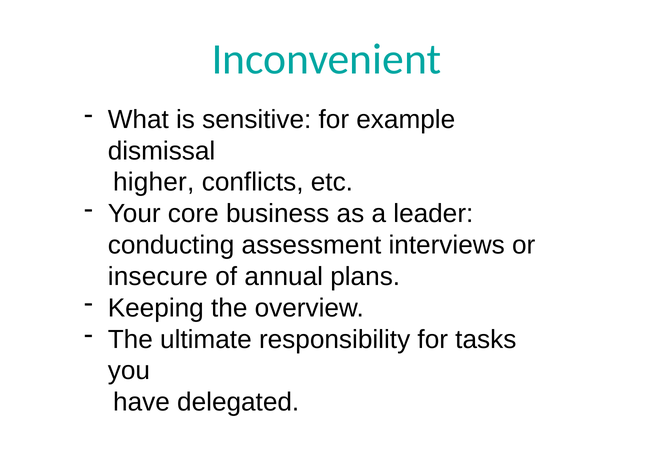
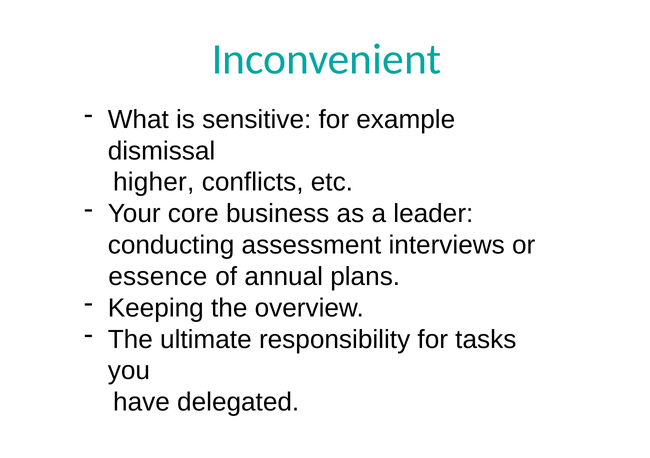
insecure: insecure -> essence
